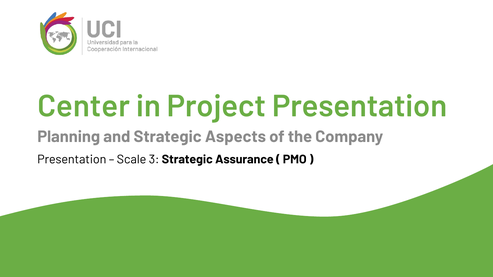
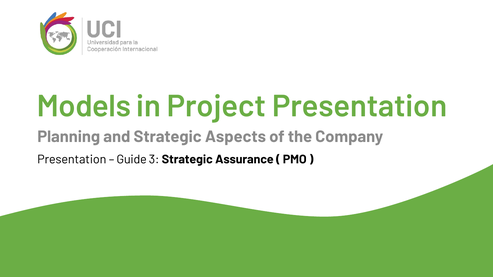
Center: Center -> Models
Scale: Scale -> Guide
